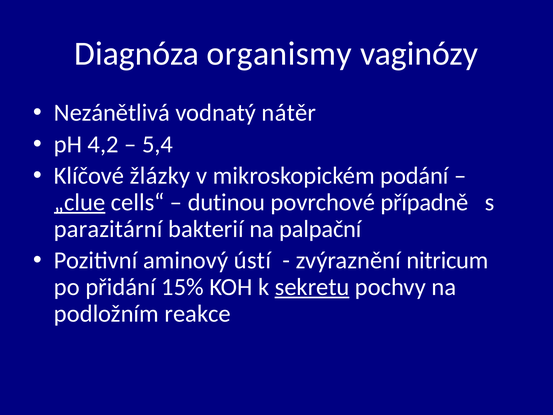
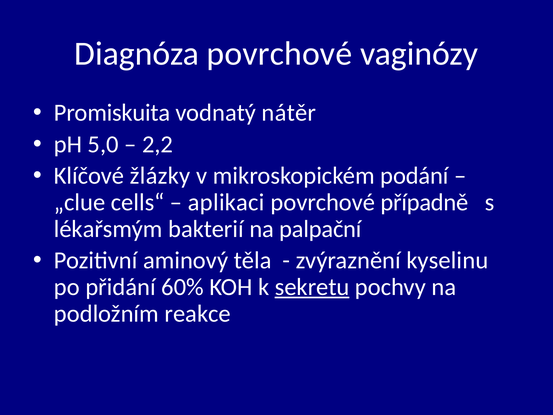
Diagnóza organismy: organismy -> povrchové
Nezánětlivá: Nezánětlivá -> Promiskuita
4,2: 4,2 -> 5,0
5,4: 5,4 -> 2,2
„clue underline: present -> none
dutinou: dutinou -> aplikaci
parazitární: parazitární -> lékařsmým
ústí: ústí -> těla
nitricum: nitricum -> kyselinu
15%: 15% -> 60%
